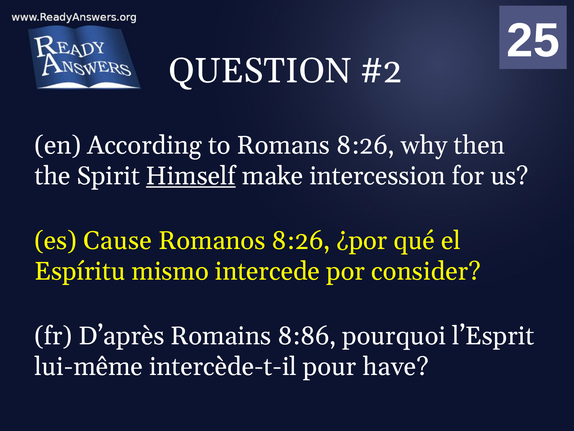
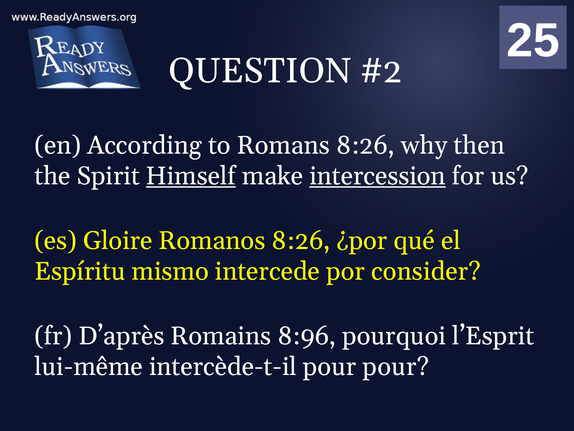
intercession underline: none -> present
Cause: Cause -> Gloire
8:86: 8:86 -> 8:96
pour have: have -> pour
